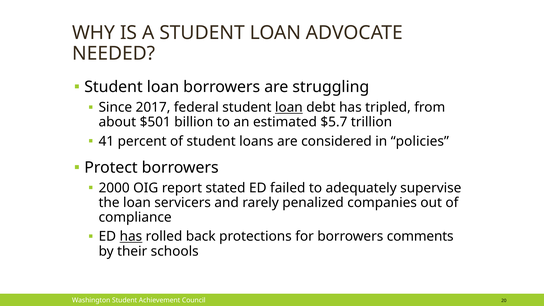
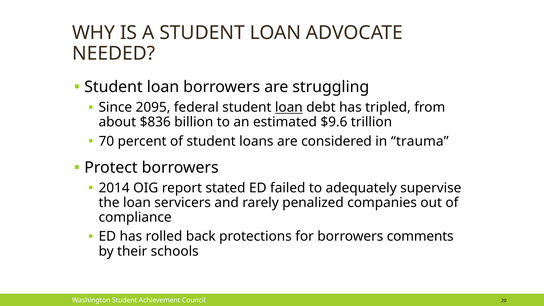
2017: 2017 -> 2095
$501: $501 -> $836
$5.7: $5.7 -> $9.6
41: 41 -> 70
policies: policies -> trauma
2000: 2000 -> 2014
has at (131, 237) underline: present -> none
